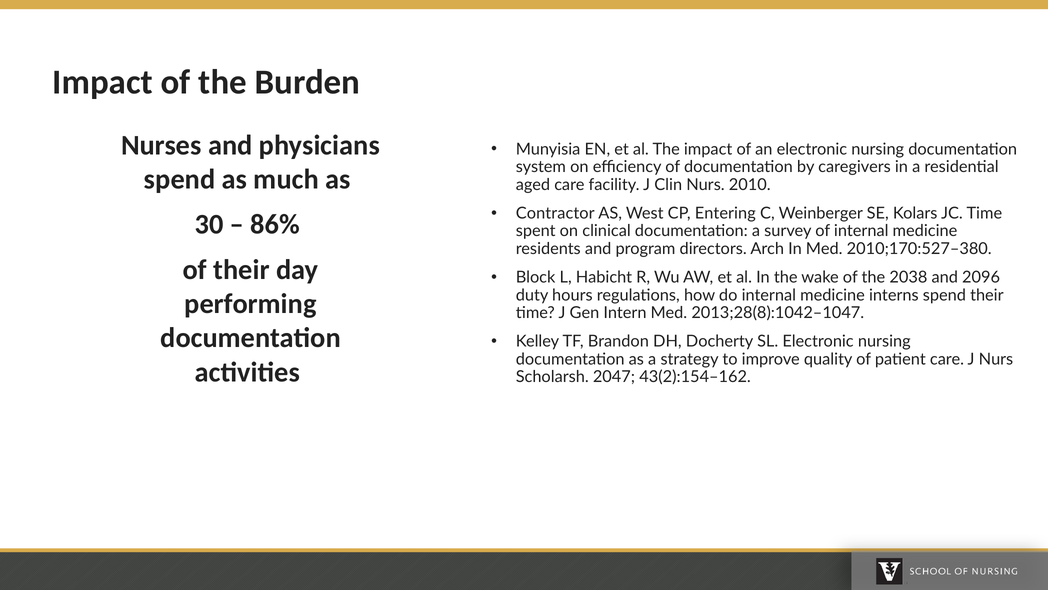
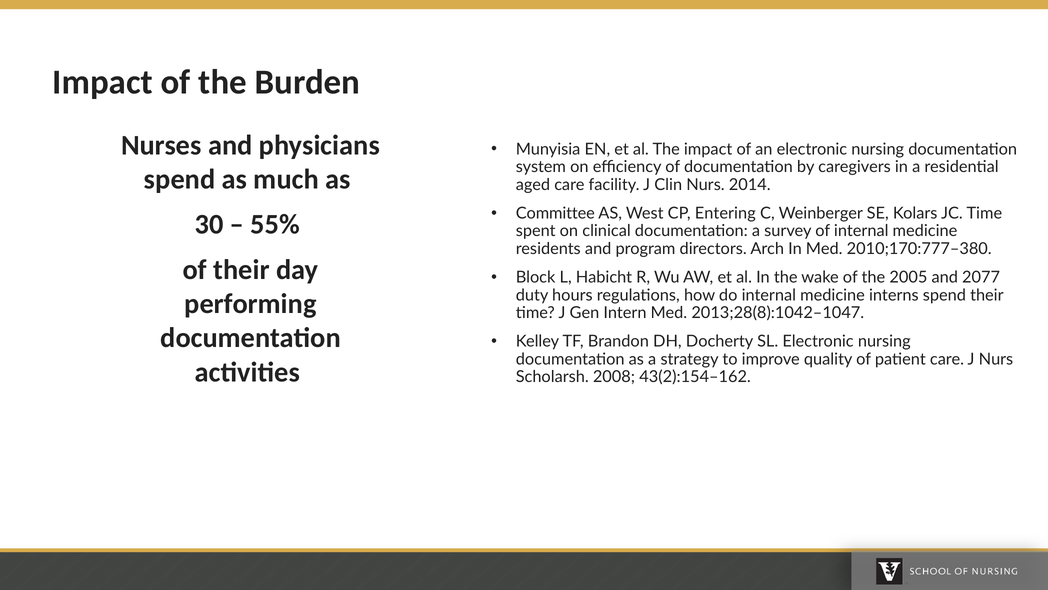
2010: 2010 -> 2014
Contractor: Contractor -> Committee
86%: 86% -> 55%
2010;170:527–380: 2010;170:527–380 -> 2010;170:777–380
2038: 2038 -> 2005
2096: 2096 -> 2077
2047: 2047 -> 2008
